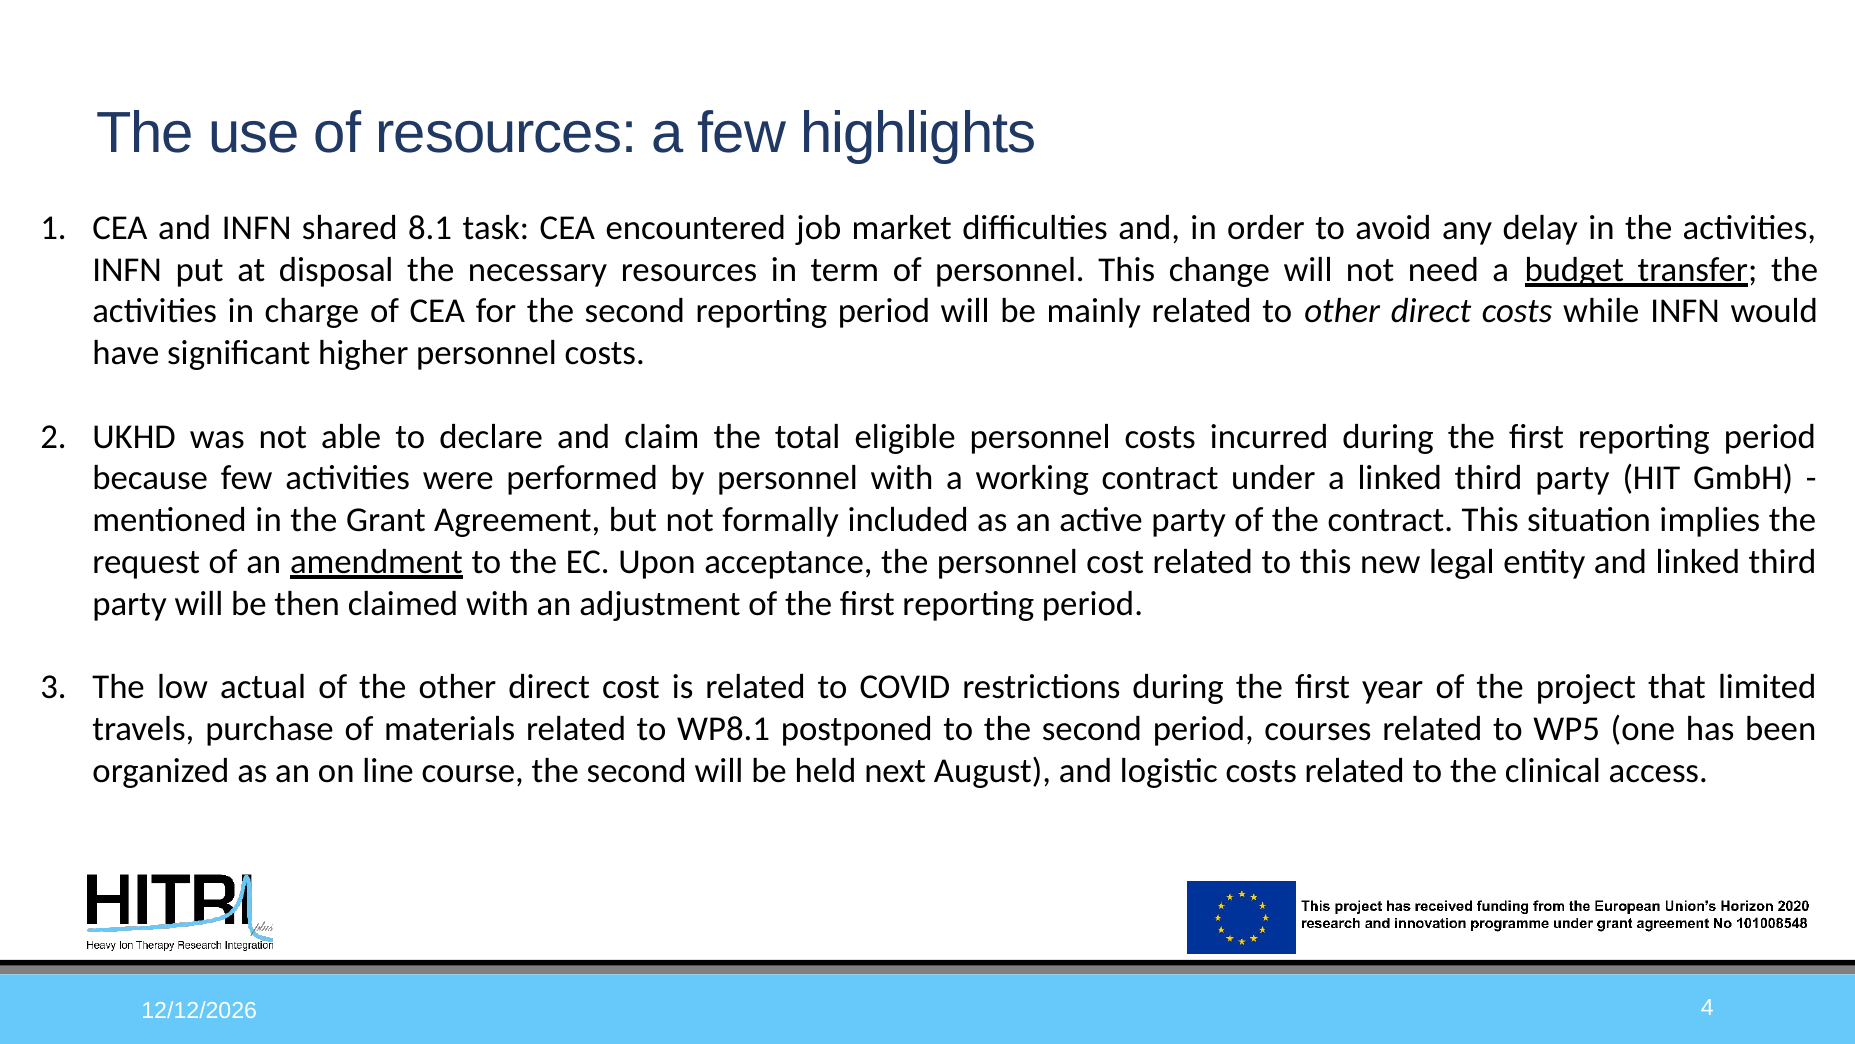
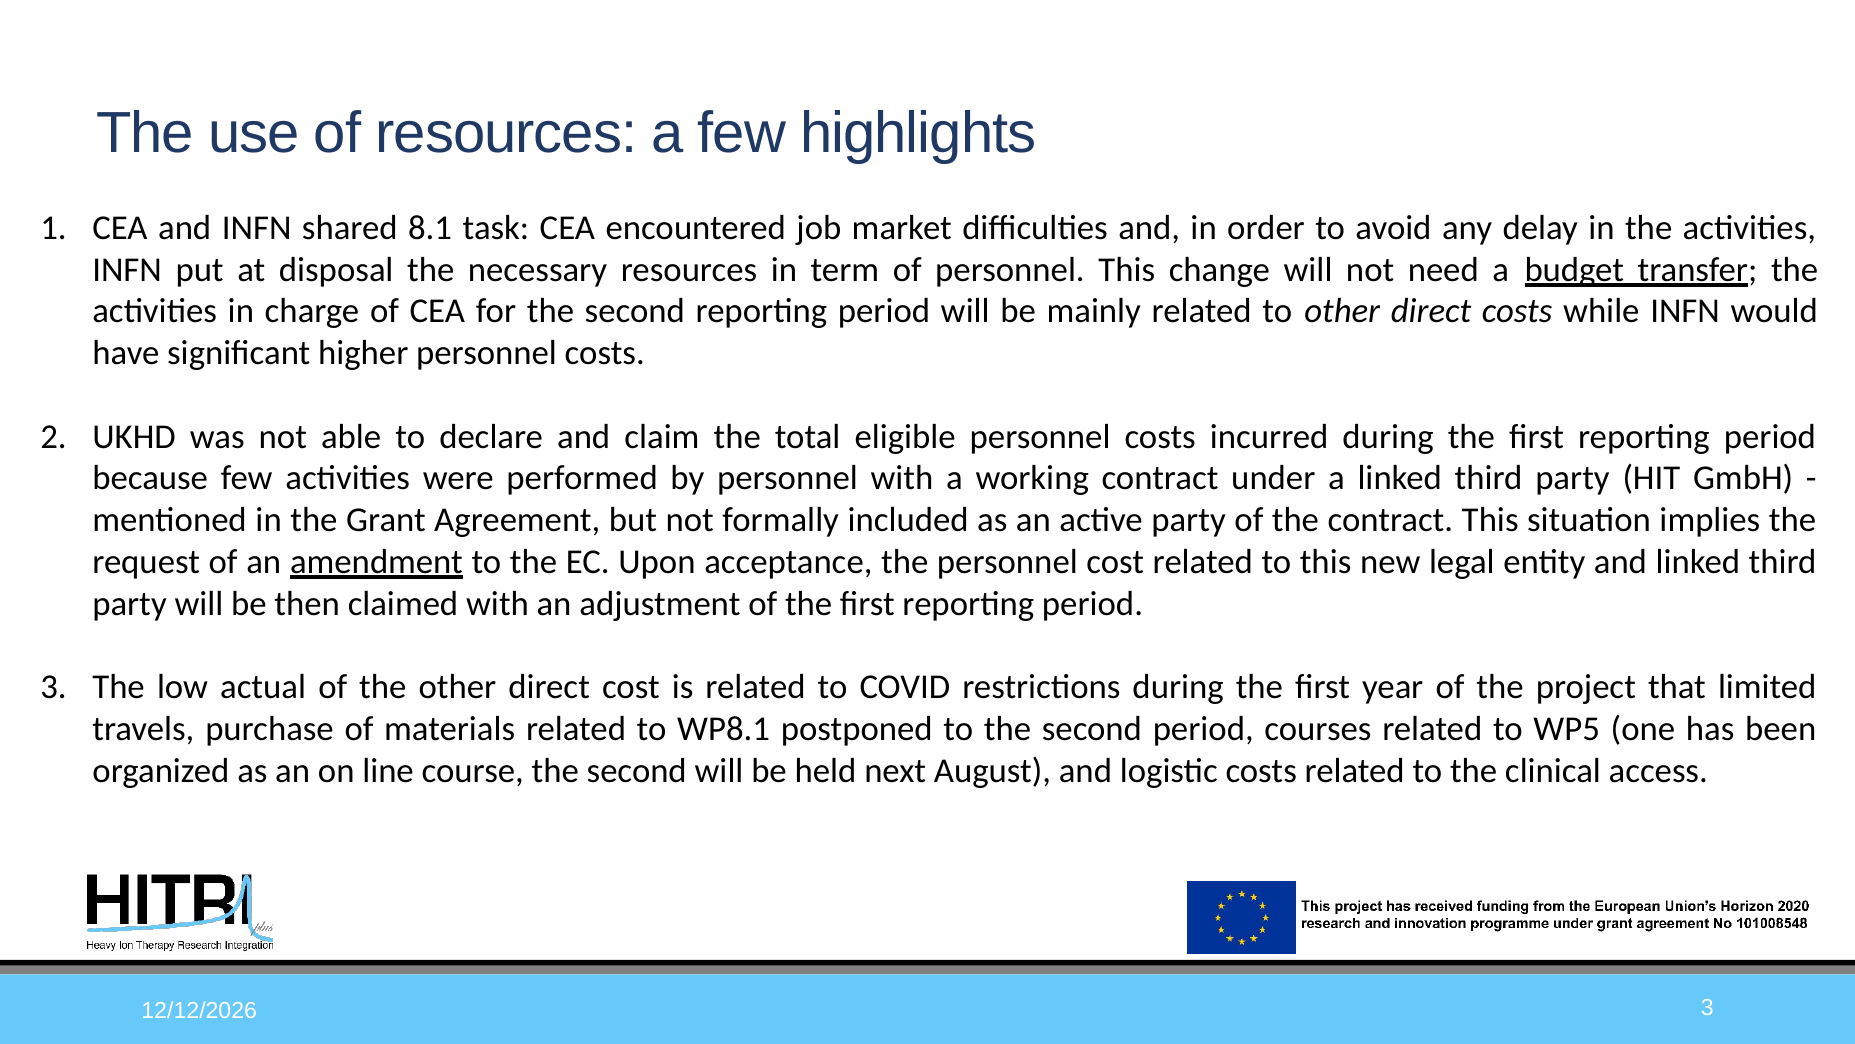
4 at (1707, 1007): 4 -> 3
